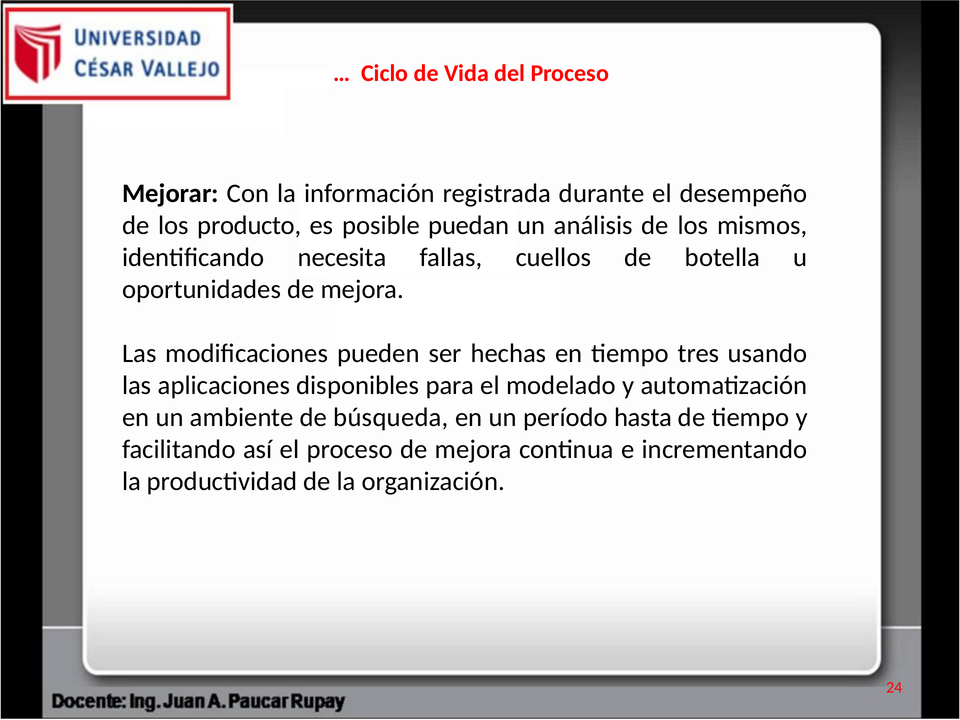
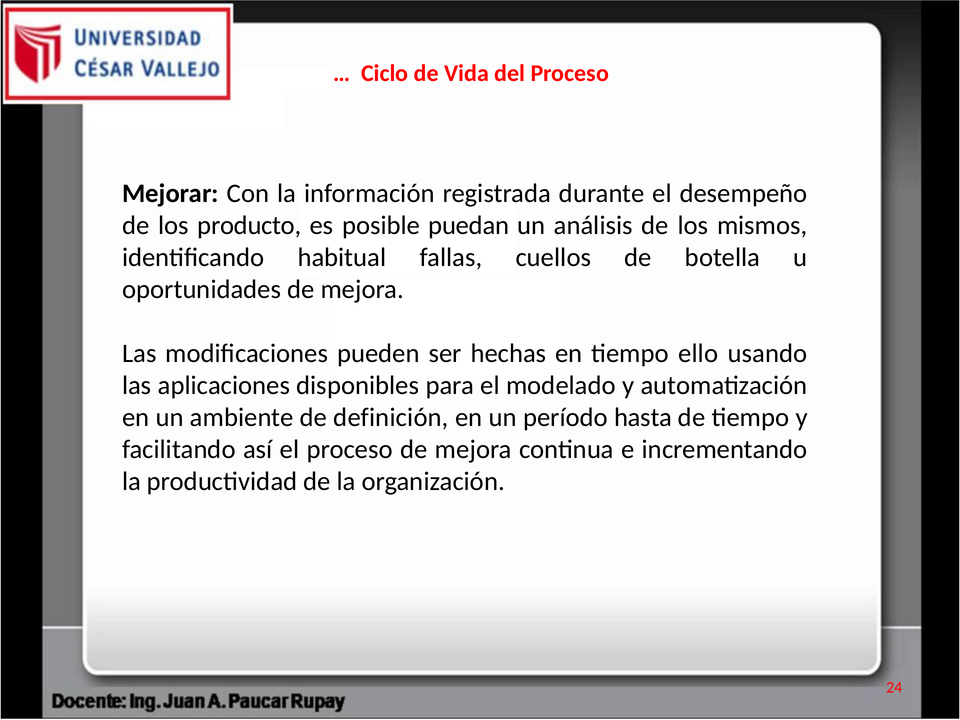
necesita: necesita -> habitual
tres: tres -> ello
búsqueda: búsqueda -> definición
